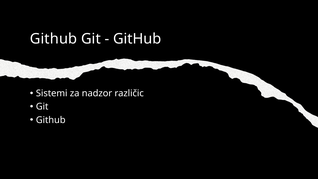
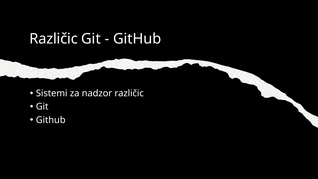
Github at (53, 39): Github -> Različic
